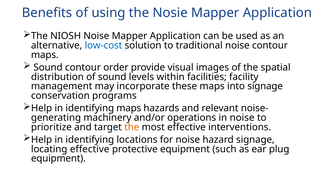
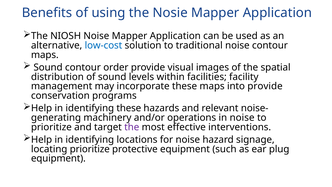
into signage: signage -> provide
identifying maps: maps -> these
the at (132, 127) colour: orange -> purple
locating effective: effective -> prioritize
